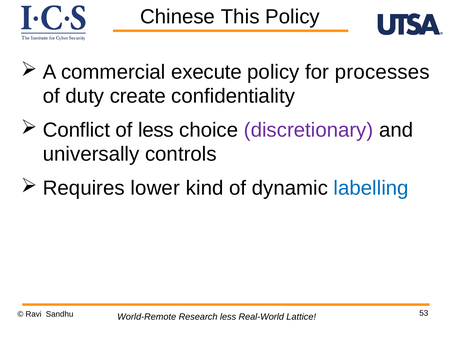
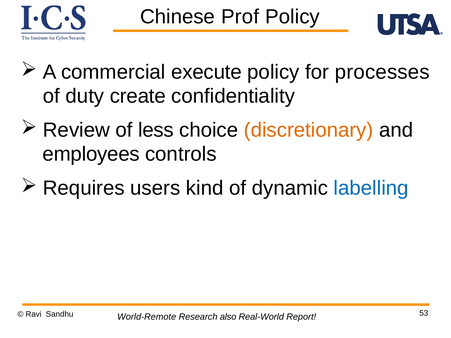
This: This -> Prof
Conflict: Conflict -> Review
discretionary colour: purple -> orange
universally: universally -> employees
lower: lower -> users
Research less: less -> also
Lattice: Lattice -> Report
